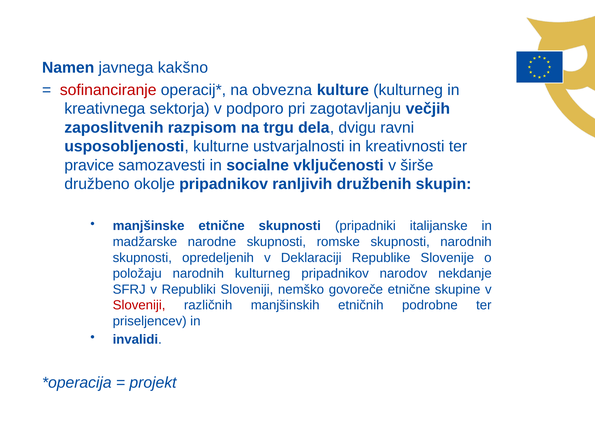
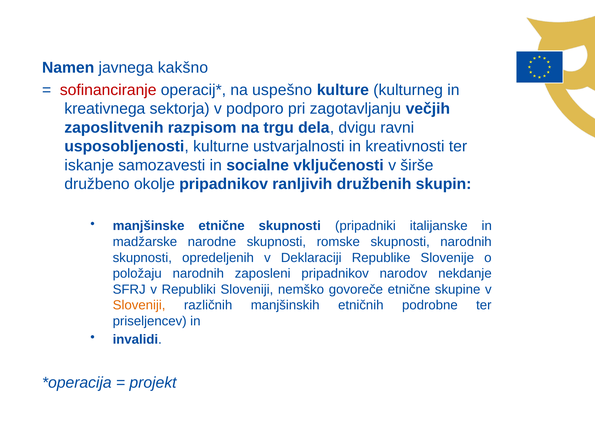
obvezna: obvezna -> uspešno
pravice: pravice -> iskanje
narodnih kulturneg: kulturneg -> zaposleni
Sloveniji at (139, 305) colour: red -> orange
